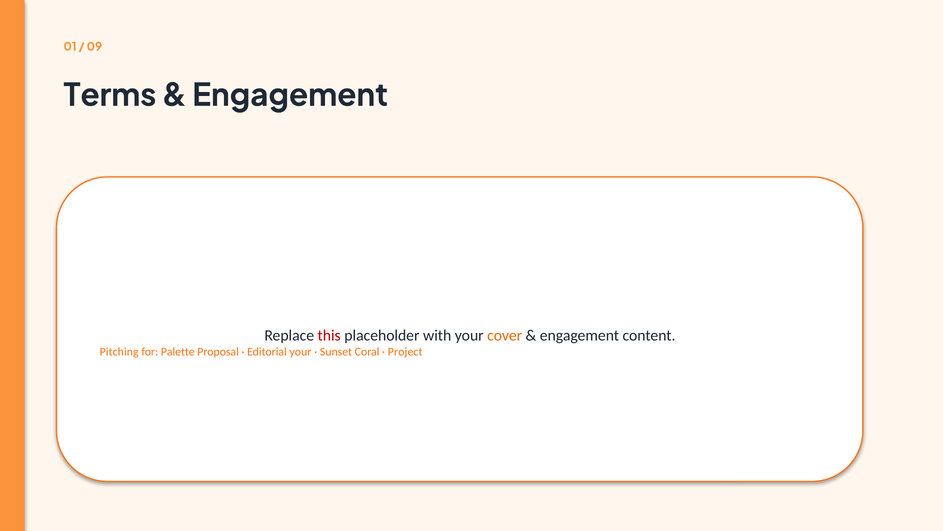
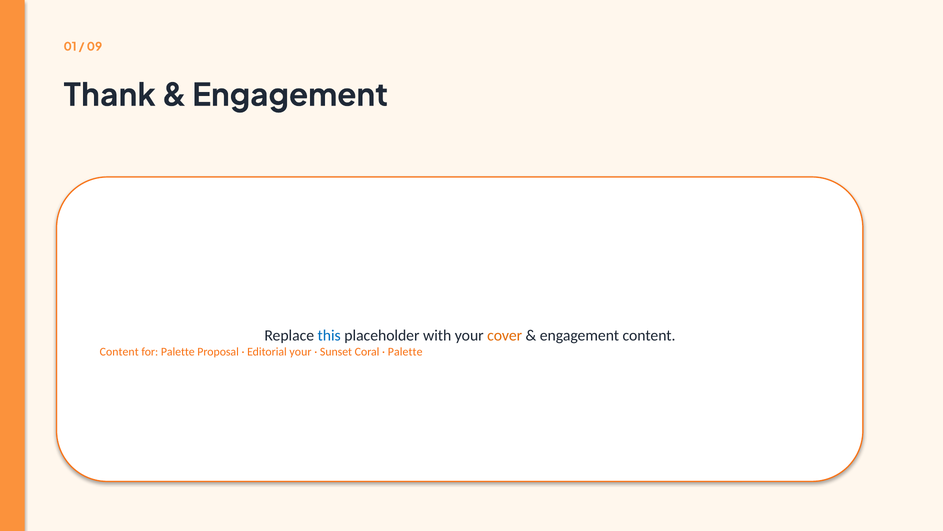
Terms: Terms -> Thank
this colour: red -> blue
Pitching at (119, 351): Pitching -> Content
Project at (405, 351): Project -> Palette
